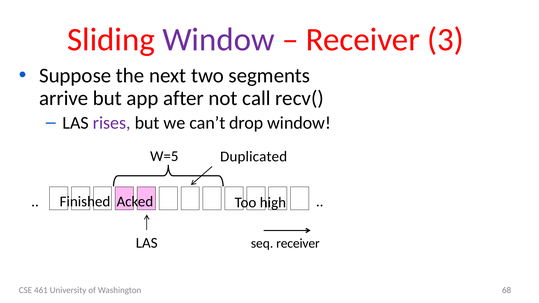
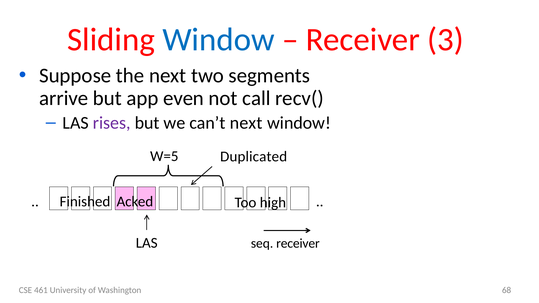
Window at (219, 40) colour: purple -> blue
after: after -> even
can’t drop: drop -> next
